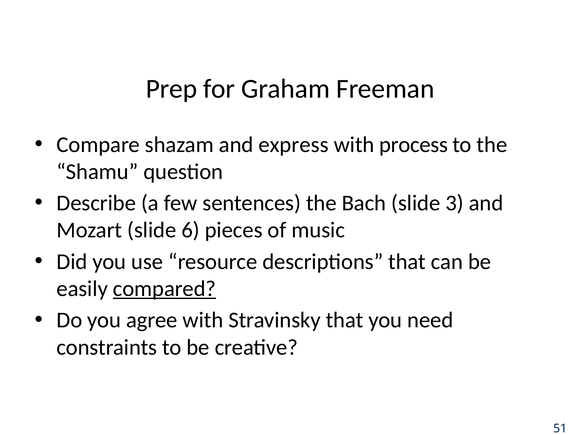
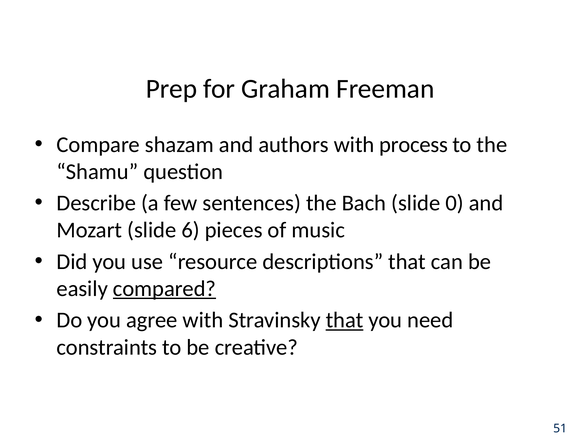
express: express -> authors
3: 3 -> 0
that at (345, 321) underline: none -> present
